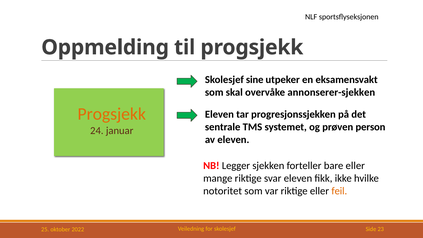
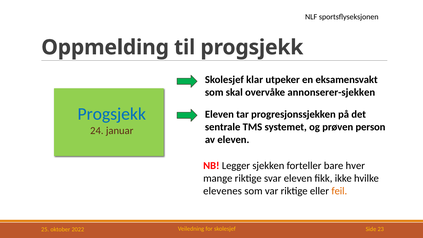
sine: sine -> klar
Progsjekk at (112, 114) colour: orange -> blue
bare eller: eller -> hver
notoritet: notoritet -> elevenes
